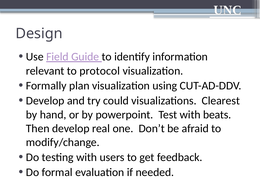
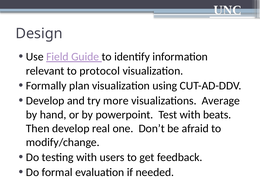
could: could -> more
Clearest: Clearest -> Average
